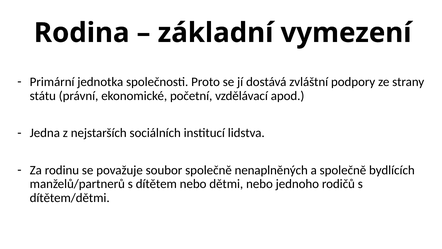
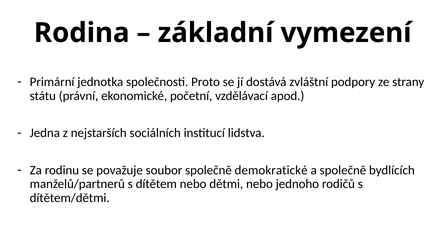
nenaplněných: nenaplněných -> demokratické
